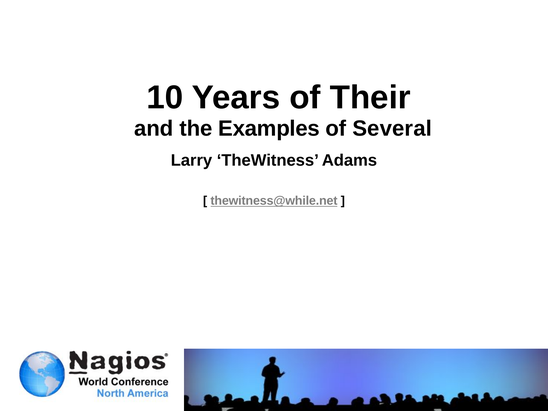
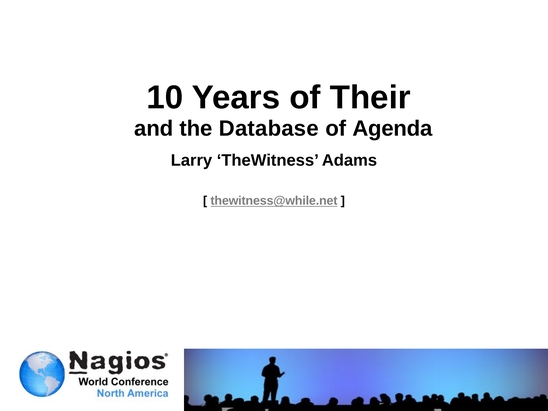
Examples: Examples -> Database
Several: Several -> Agenda
